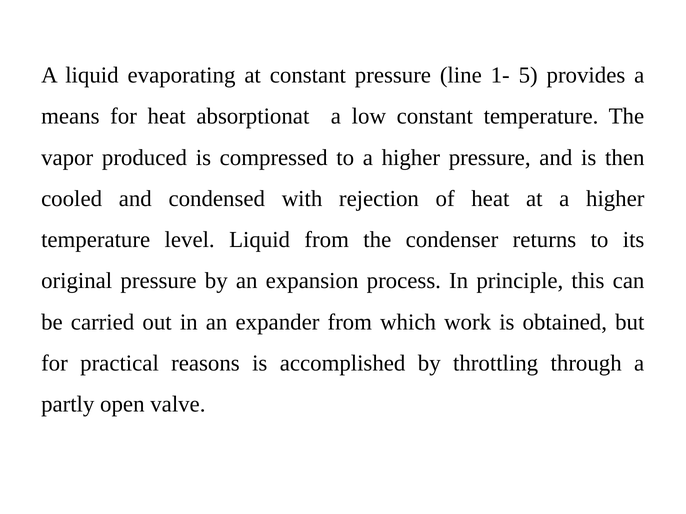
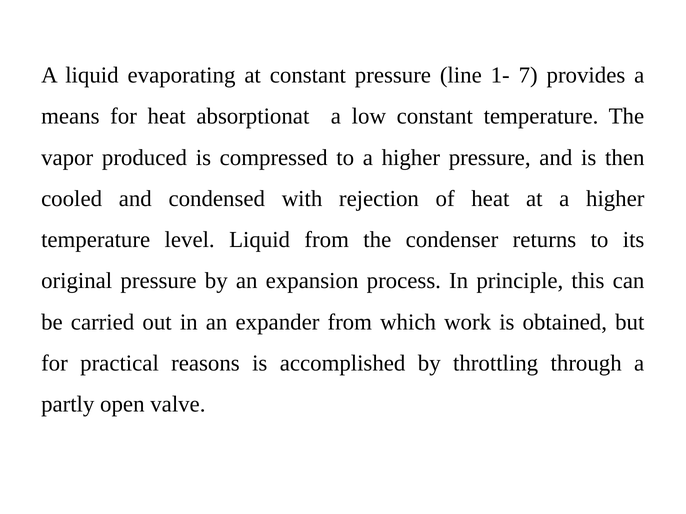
5: 5 -> 7
